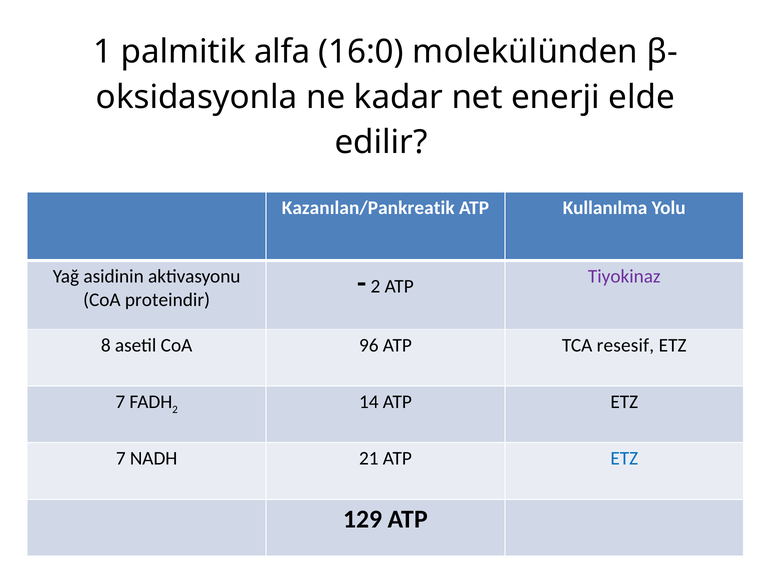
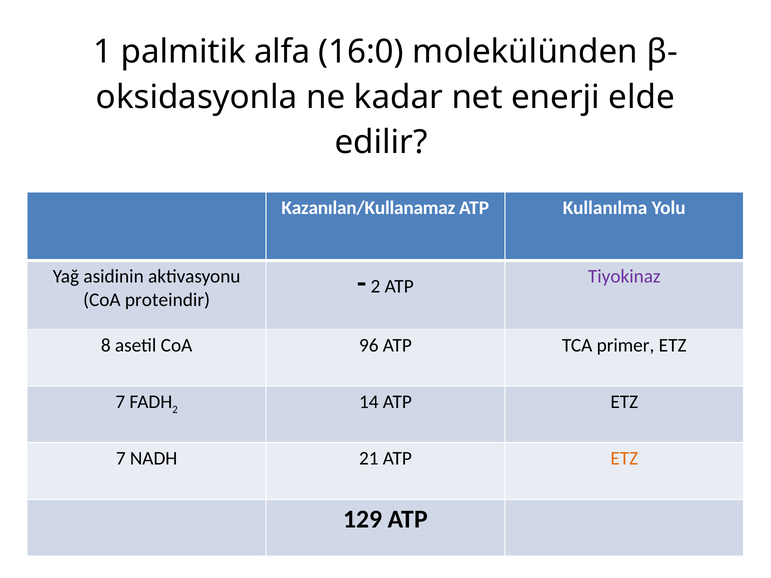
Kazanılan/Pankreatik: Kazanılan/Pankreatik -> Kazanılan/Kullanamaz
resesif: resesif -> primer
ETZ at (624, 459) colour: blue -> orange
